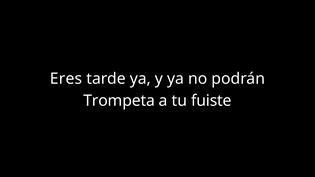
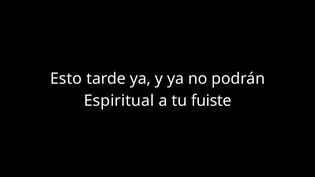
Eres: Eres -> Esto
Trompeta: Trompeta -> Espiritual
